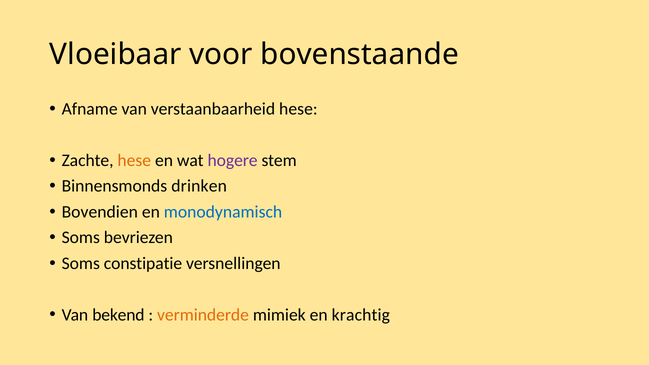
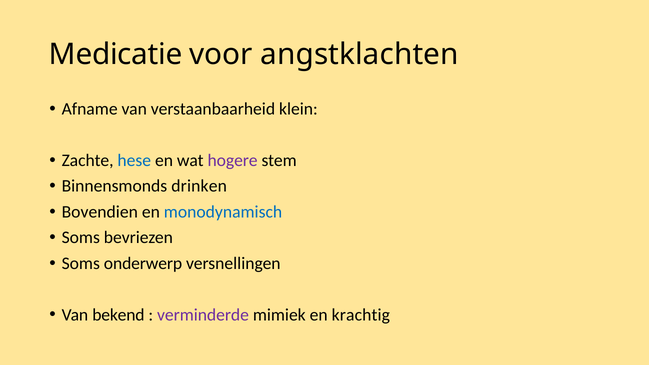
Vloeibaar: Vloeibaar -> Medicatie
bovenstaande: bovenstaande -> angstklachten
verstaanbaarheid hese: hese -> klein
hese at (134, 160) colour: orange -> blue
constipatie: constipatie -> onderwerp
verminderde colour: orange -> purple
